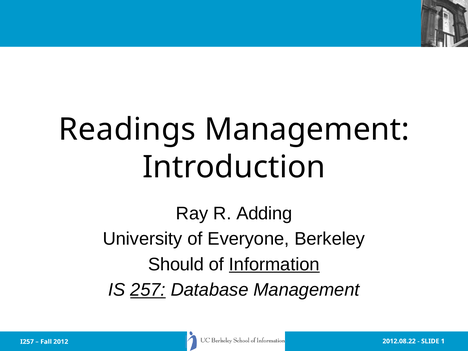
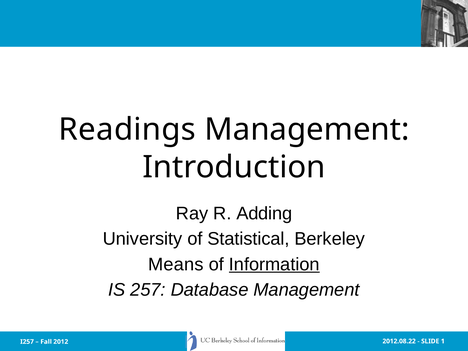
Everyone: Everyone -> Statistical
Should: Should -> Means
257 underline: present -> none
